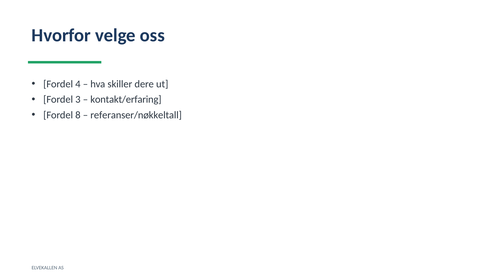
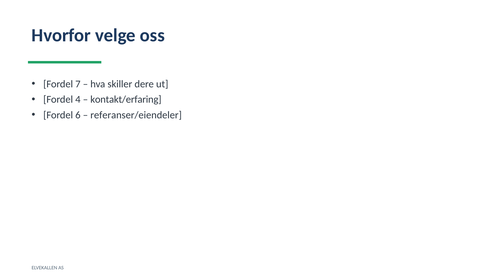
4: 4 -> 7
3: 3 -> 4
8: 8 -> 6
referanser/nøkkeltall: referanser/nøkkeltall -> referanser/eiendeler
